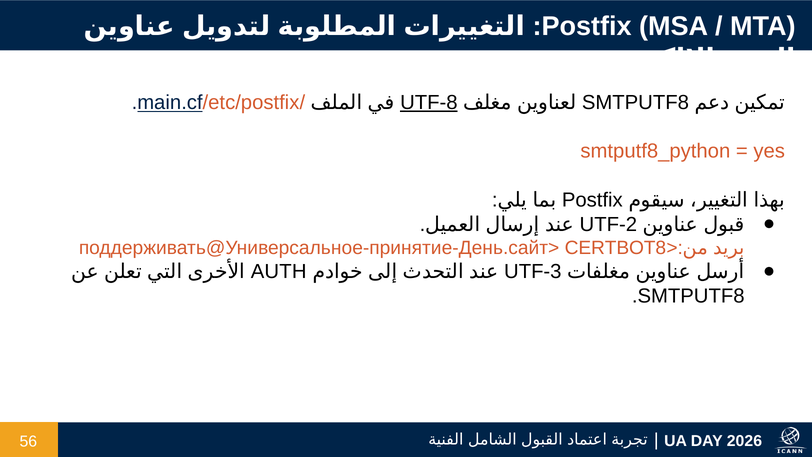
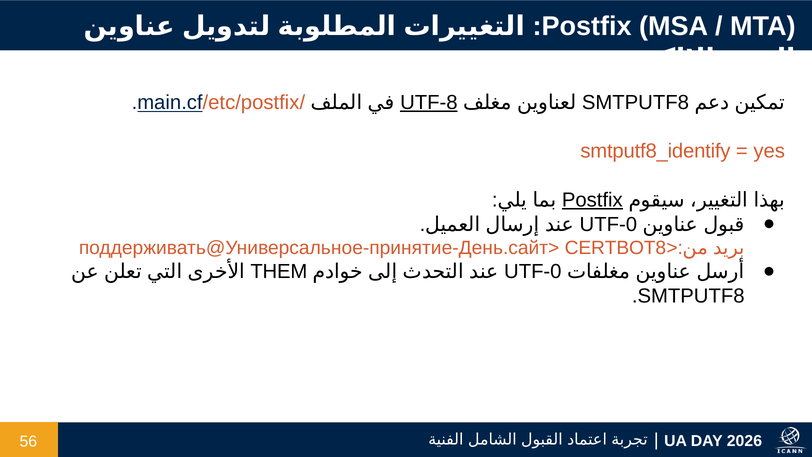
smtputf8_python: smtputf8_python -> smtputf8_identify
Postfix at (592, 200) underline: none -> present
UTF-2 at (608, 224): UTF-2 -> UTF-0
AUTH: AUTH -> THEM
UTF-3 at (533, 272): UTF-3 -> UTF-0
